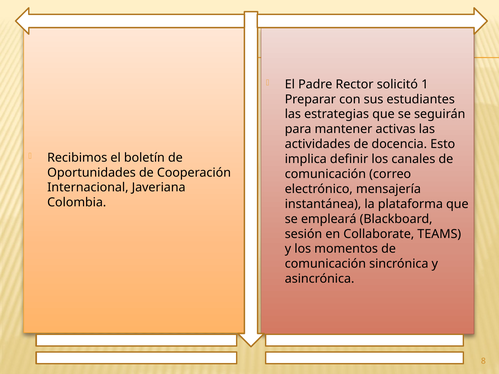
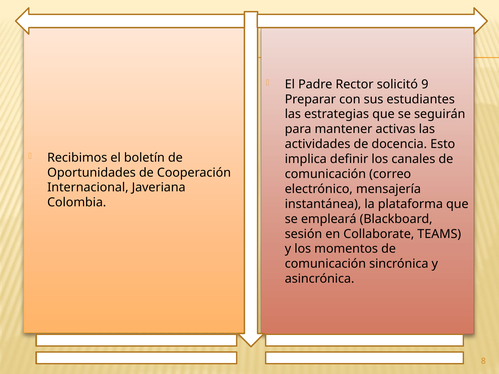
1: 1 -> 9
